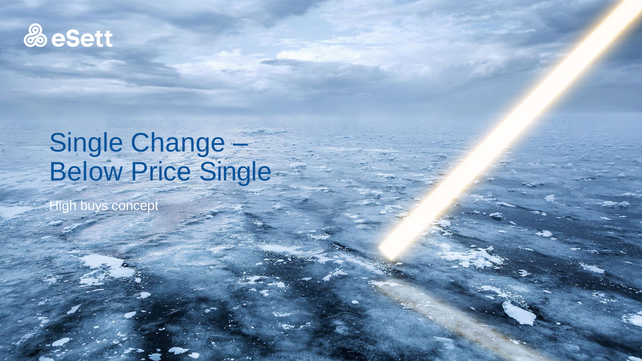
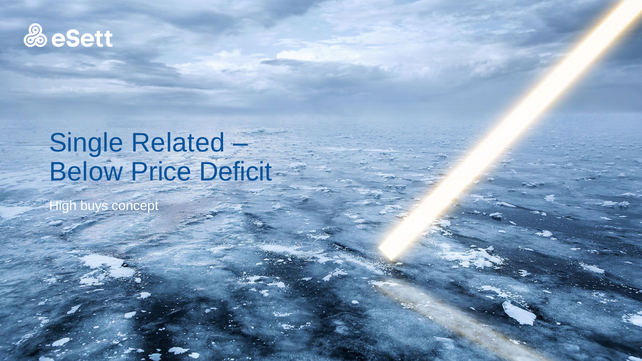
Change: Change -> Related
Price Single: Single -> Deficit
